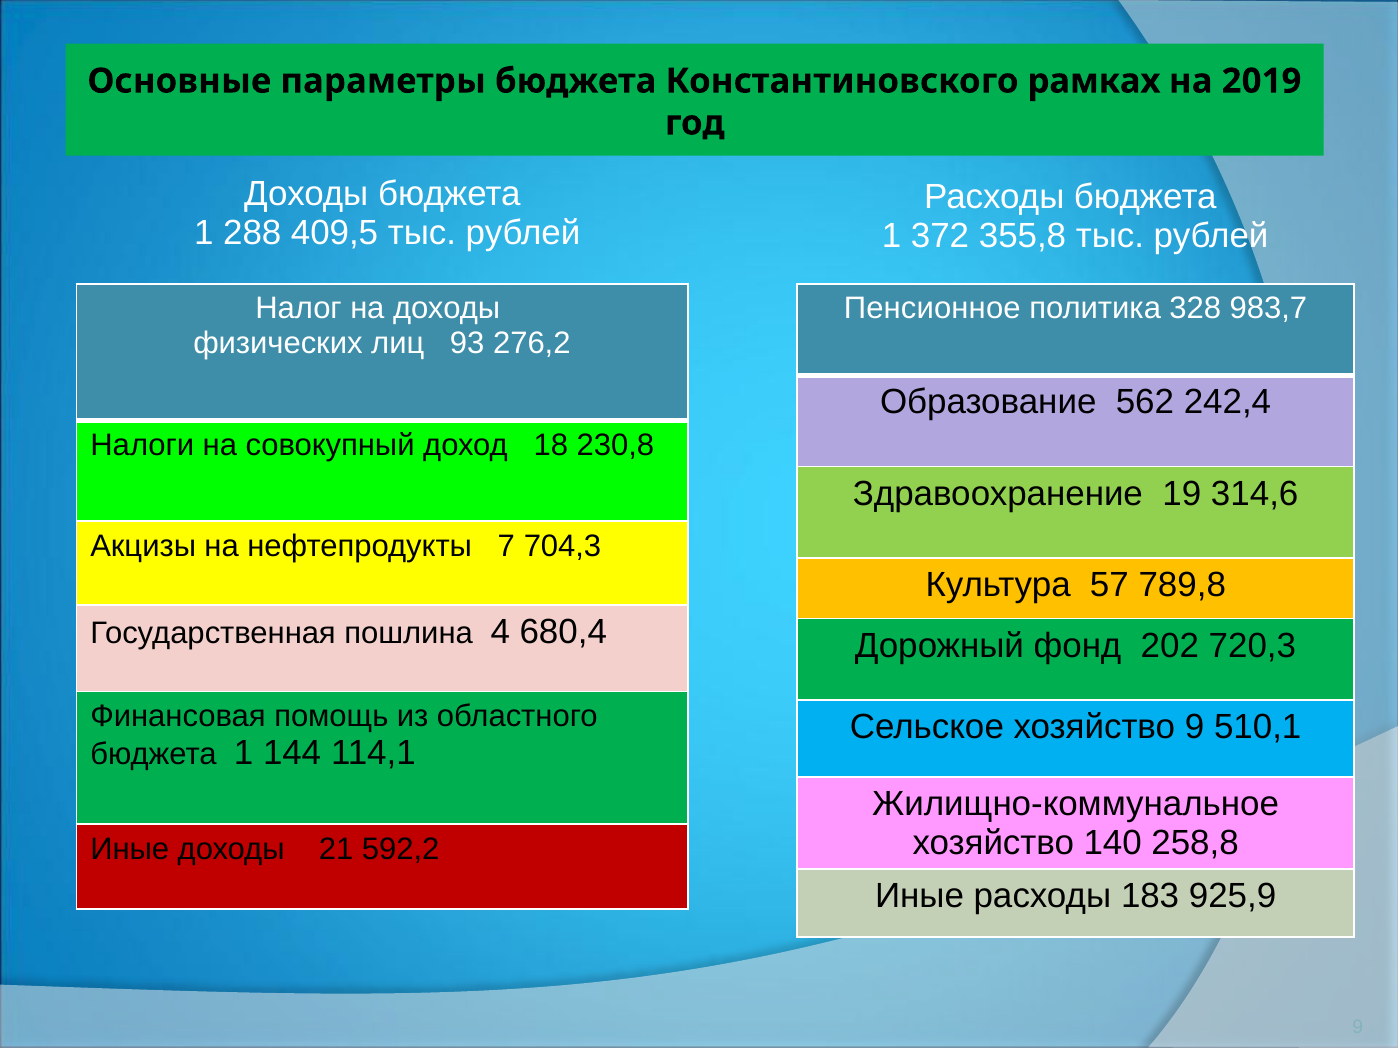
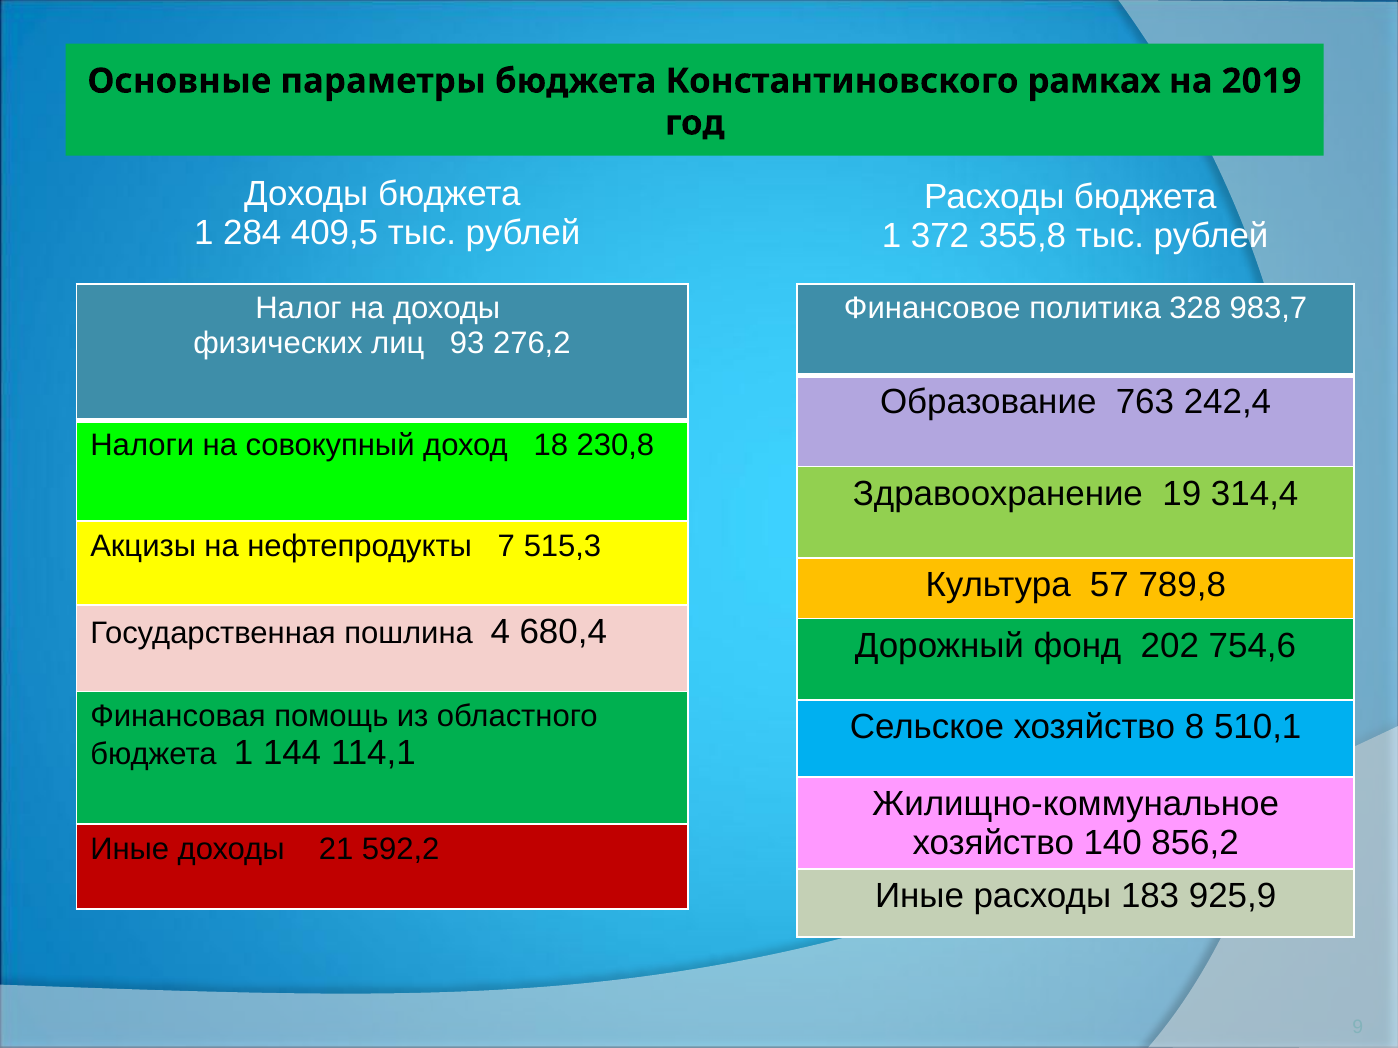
288: 288 -> 284
Пенсионное: Пенсионное -> Финансовое
562: 562 -> 763
314,6: 314,6 -> 314,4
704,3: 704,3 -> 515,3
720,3: 720,3 -> 754,6
хозяйство 9: 9 -> 8
258,8: 258,8 -> 856,2
